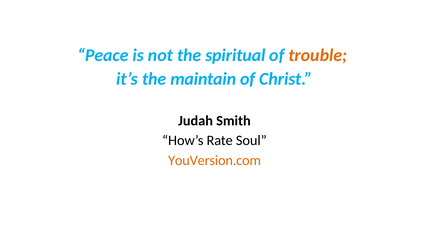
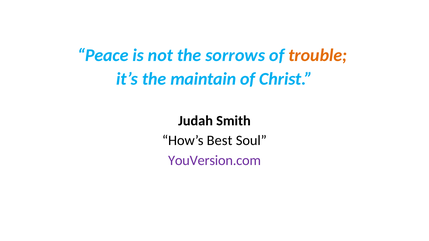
spiritual: spiritual -> sorrows
Rate: Rate -> Best
YouVersion.com colour: orange -> purple
